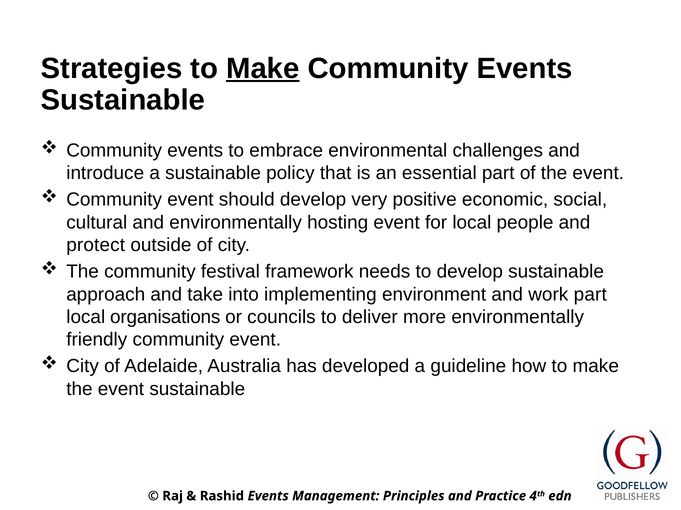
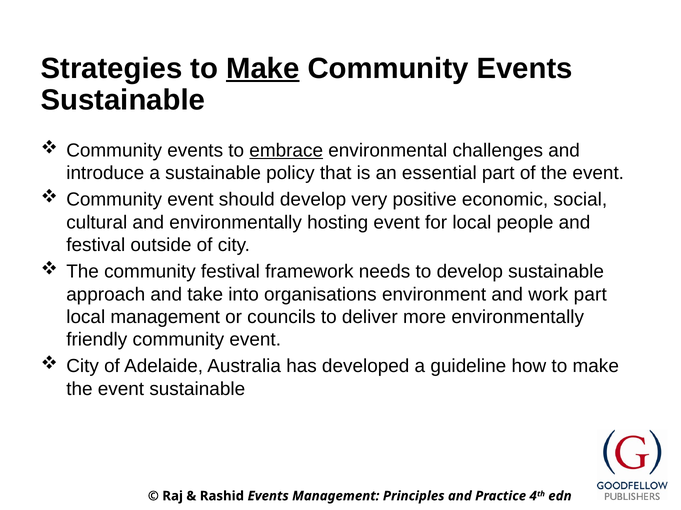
embrace underline: none -> present
protect at (96, 245): protect -> festival
implementing: implementing -> organisations
local organisations: organisations -> management
